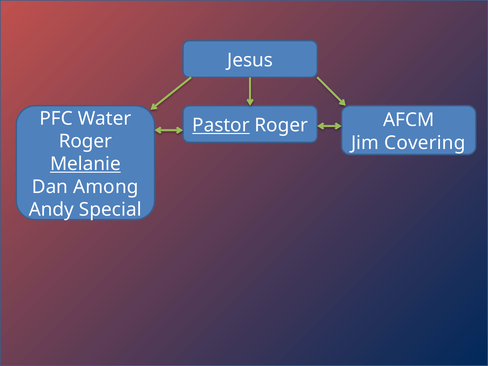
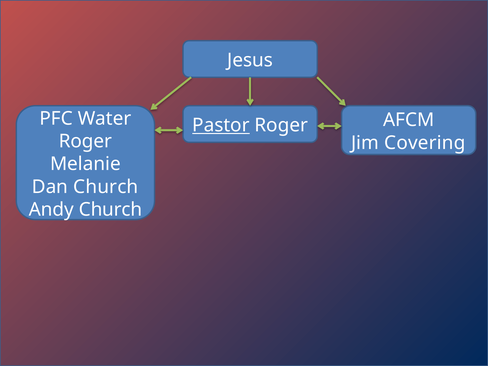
Melanie underline: present -> none
Dan Among: Among -> Church
Andy Special: Special -> Church
